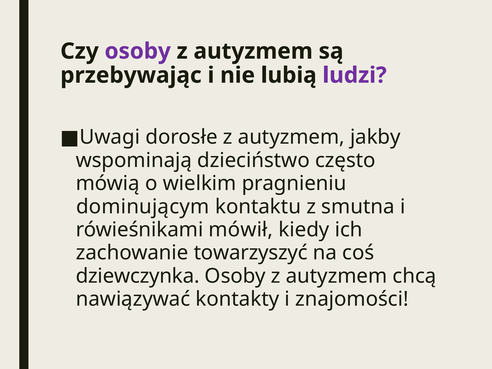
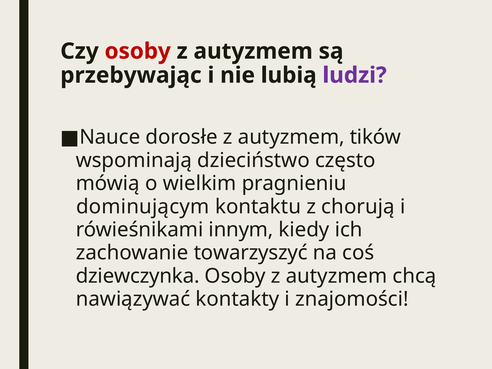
osoby at (138, 51) colour: purple -> red
Uwagi: Uwagi -> Nauce
jakby: jakby -> tików
smutna: smutna -> chorują
mówił: mówił -> innym
